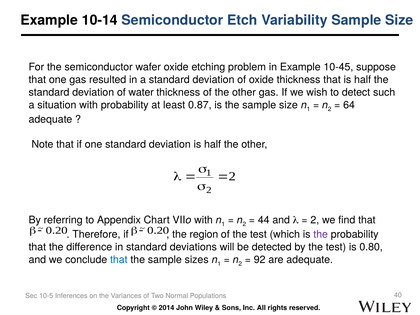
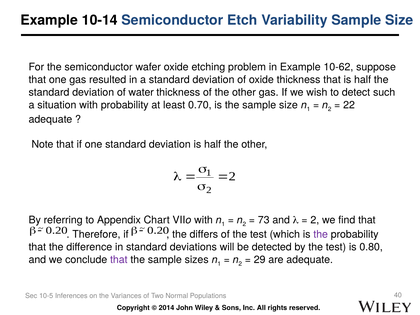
10-45: 10-45 -> 10-62
0.87: 0.87 -> 0.70
64: 64 -> 22
44: 44 -> 73
region: region -> differs
that at (119, 260) colour: blue -> purple
92: 92 -> 29
